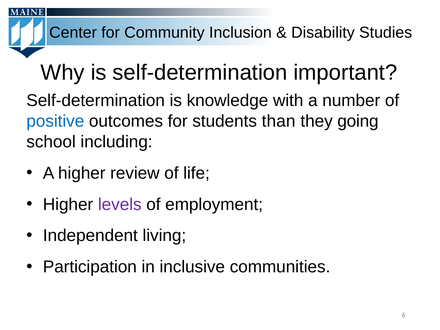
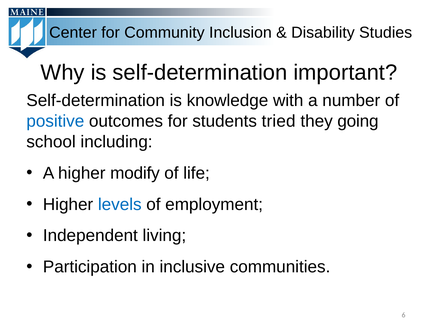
than: than -> tried
review: review -> modify
levels colour: purple -> blue
